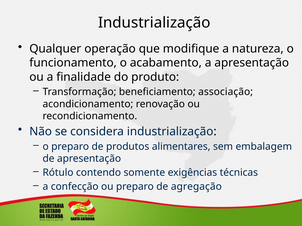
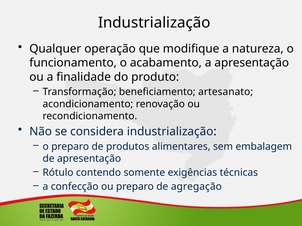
associação: associação -> artesanato
